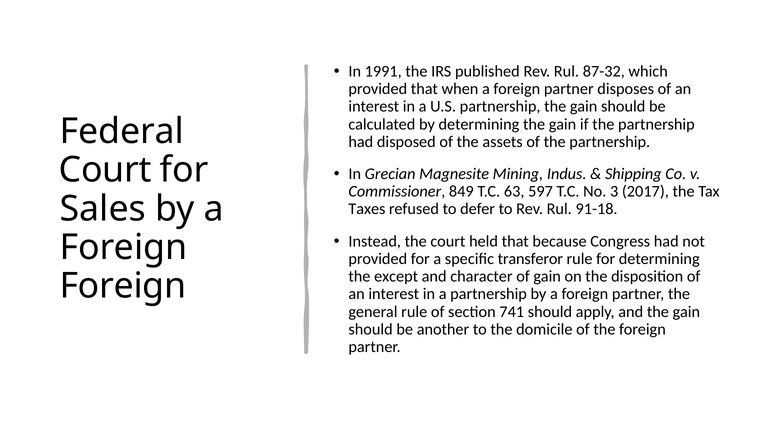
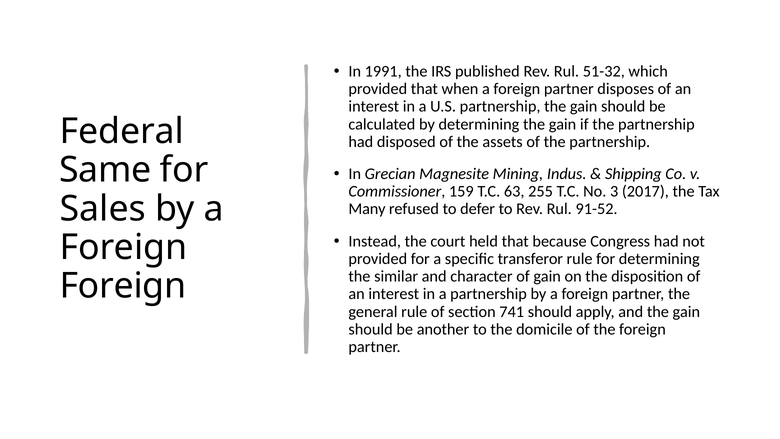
87-32: 87-32 -> 51-32
Court at (105, 170): Court -> Same
849: 849 -> 159
597: 597 -> 255
Taxes: Taxes -> Many
91-18: 91-18 -> 91-52
except: except -> similar
